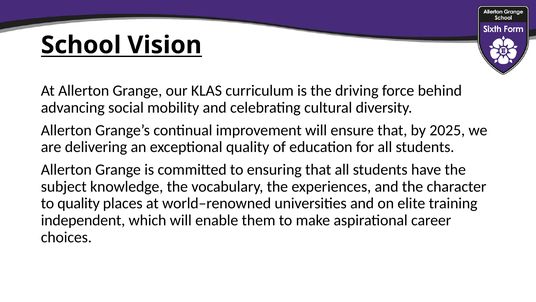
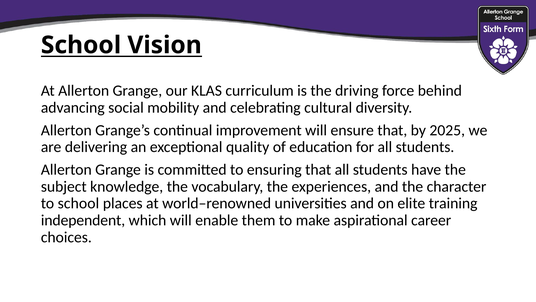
to quality: quality -> school
